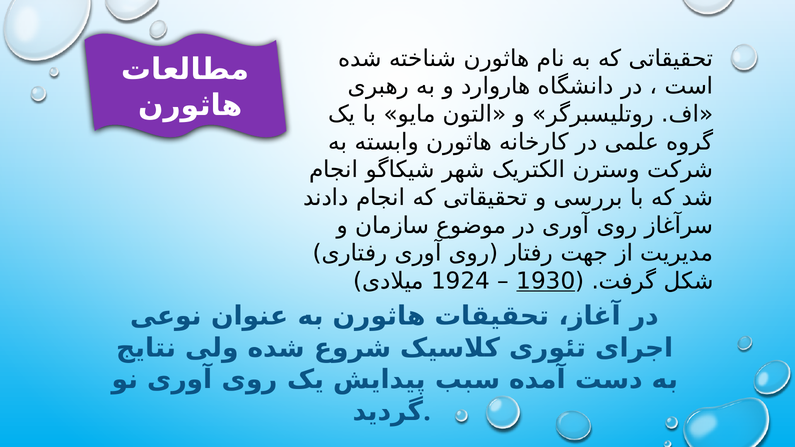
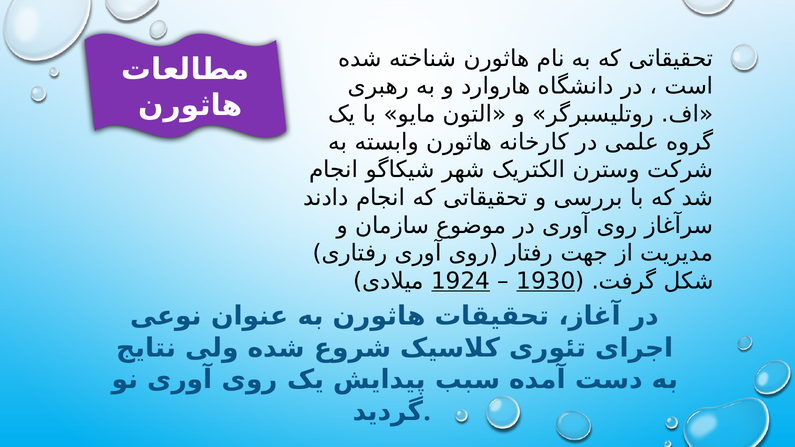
1924 underline: none -> present
